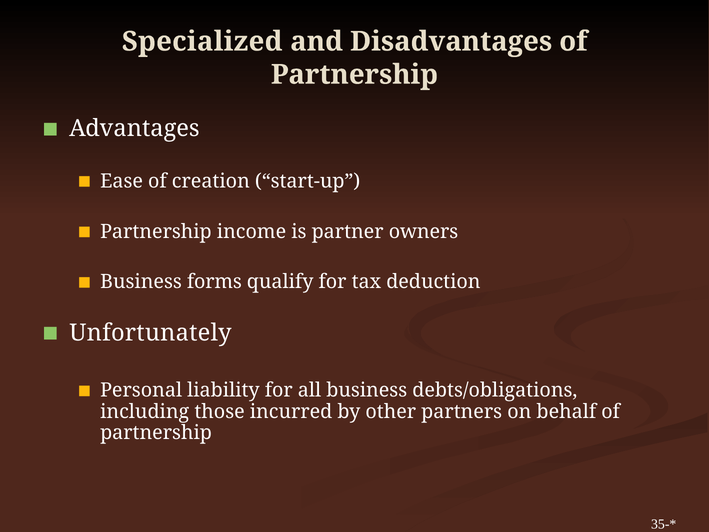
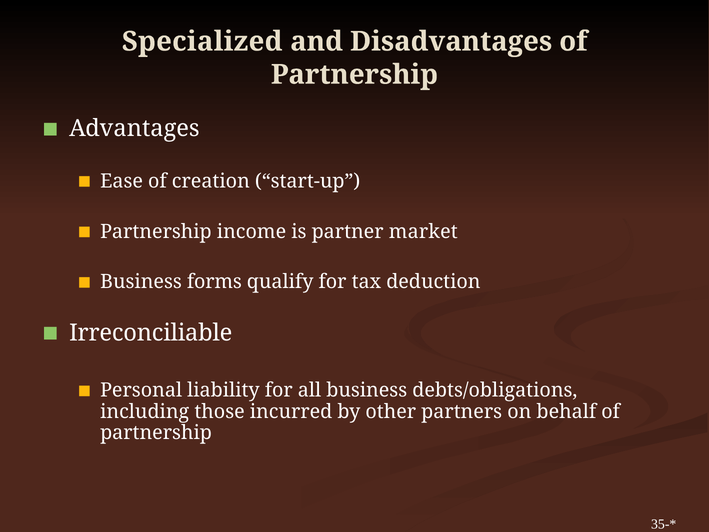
owners: owners -> market
Unfortunately: Unfortunately -> Irreconciliable
